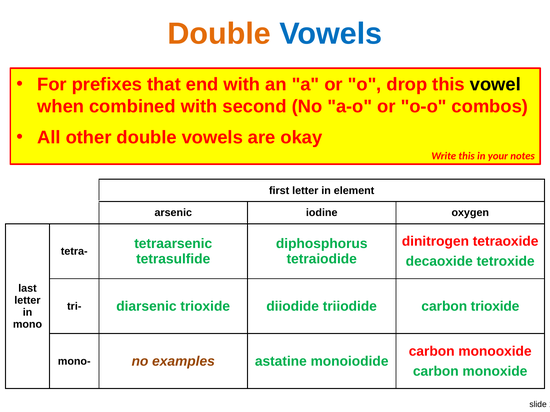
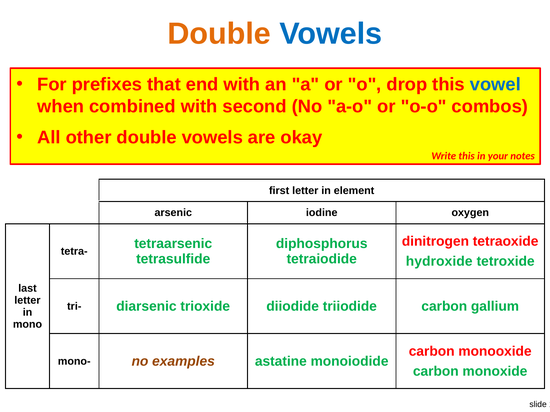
vowel colour: black -> blue
decaoxide: decaoxide -> hydroxide
carbon trioxide: trioxide -> gallium
